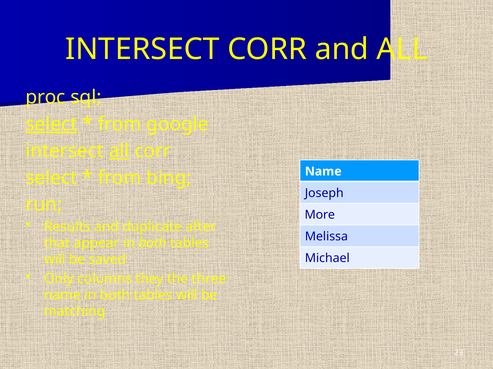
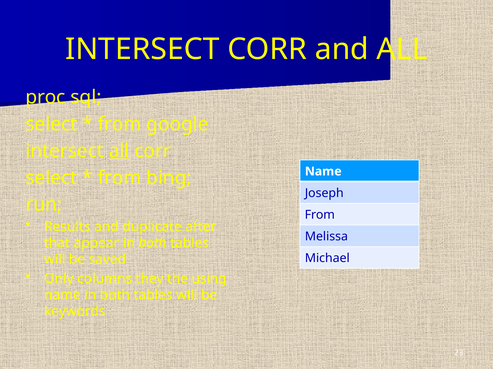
select at (51, 124) underline: present -> none
More at (320, 215): More -> From
three: three -> using
matching: matching -> keywords
